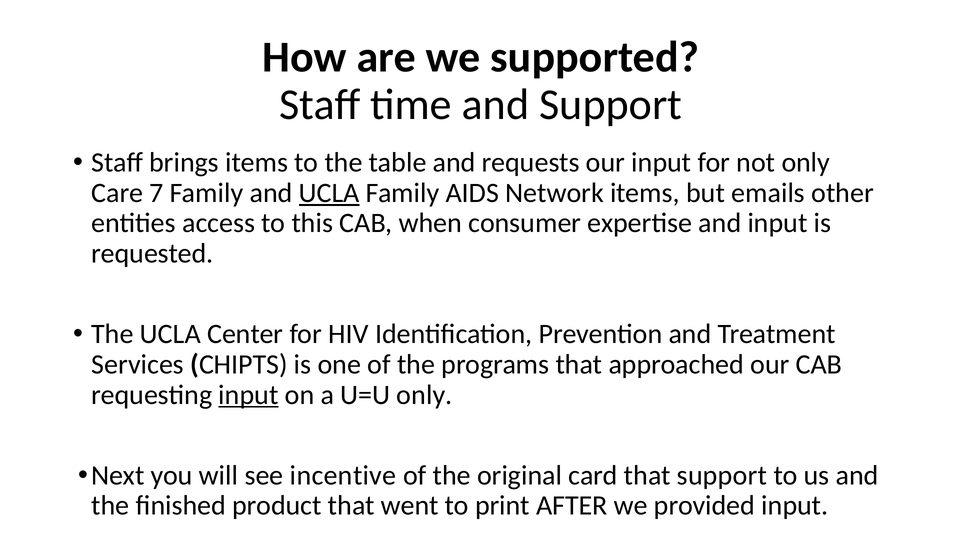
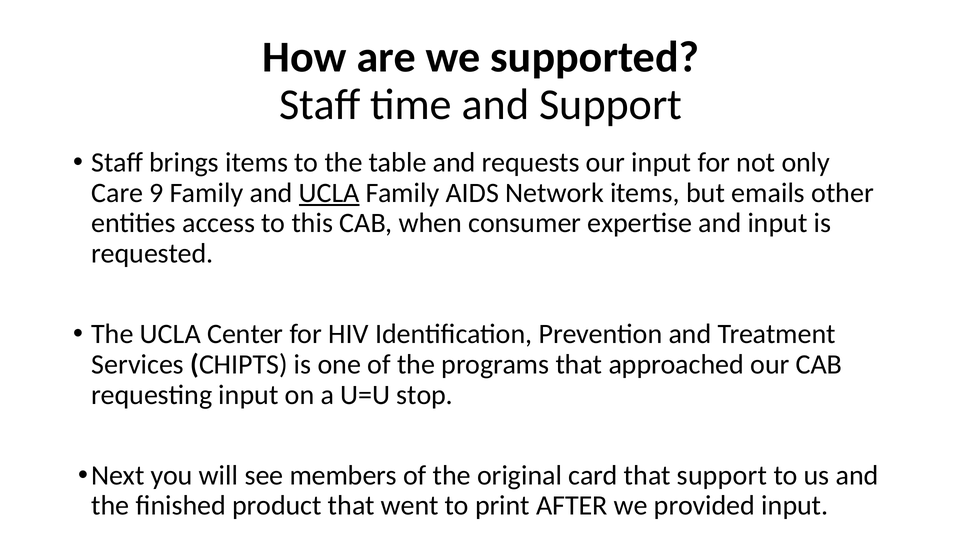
7: 7 -> 9
input at (248, 395) underline: present -> none
U=U only: only -> stop
incentive: incentive -> members
